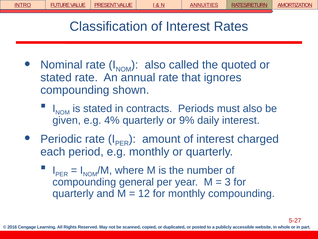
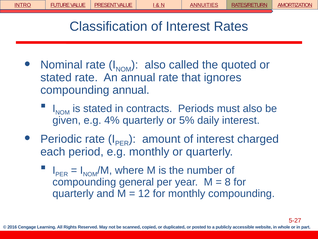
compounding shown: shown -> annual
9%: 9% -> 5%
3: 3 -> 8
